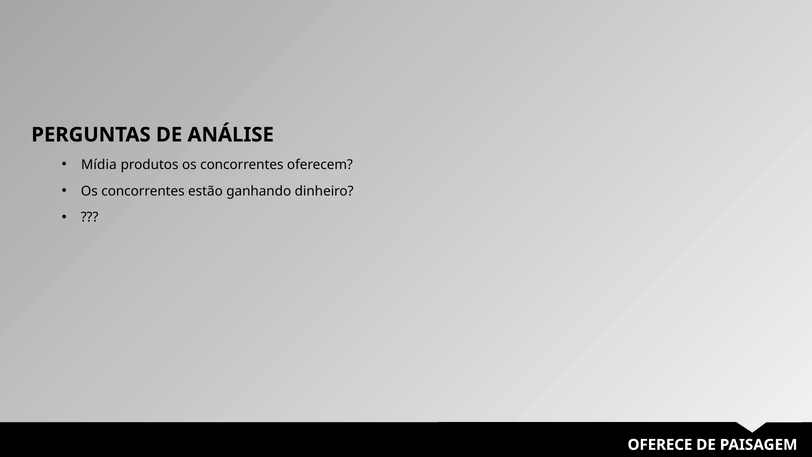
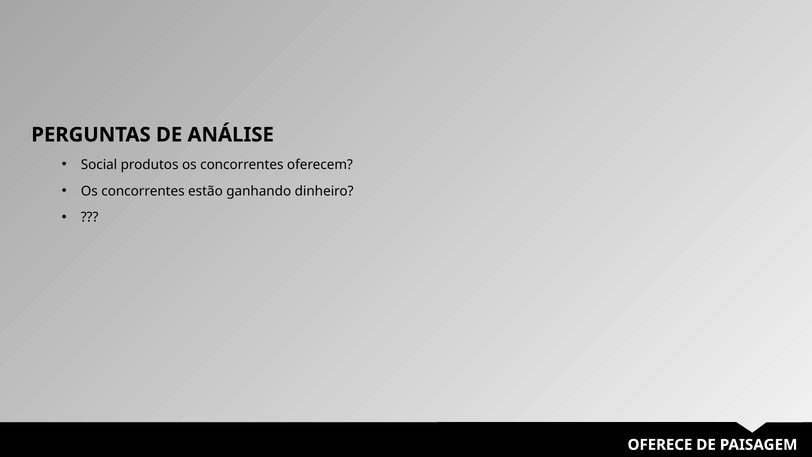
Mídia: Mídia -> Social
